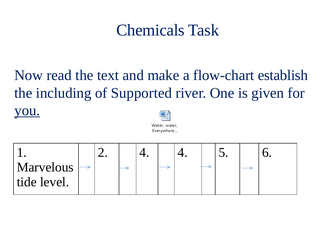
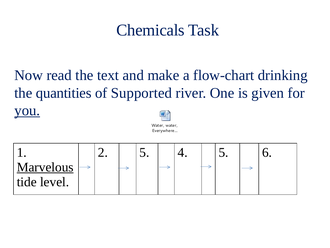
establish: establish -> drinking
including: including -> quantities
2 4: 4 -> 5
Marvelous underline: none -> present
